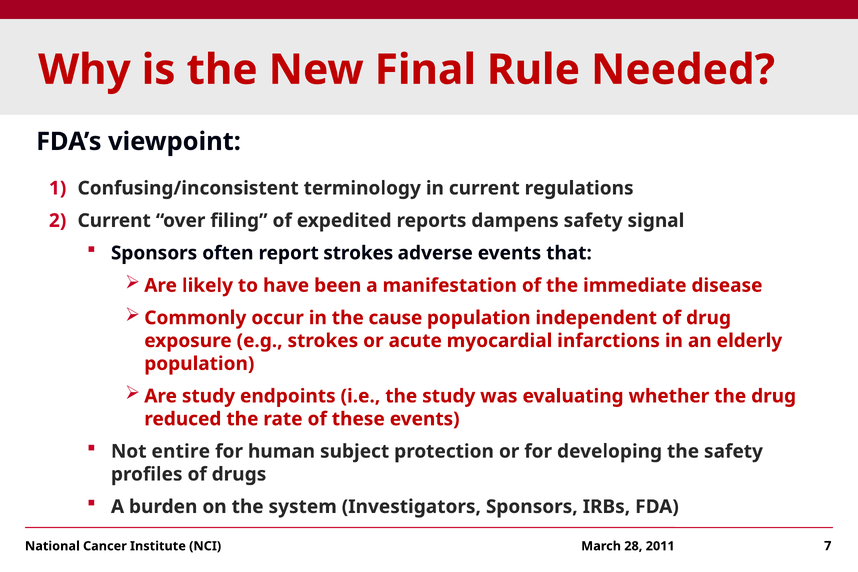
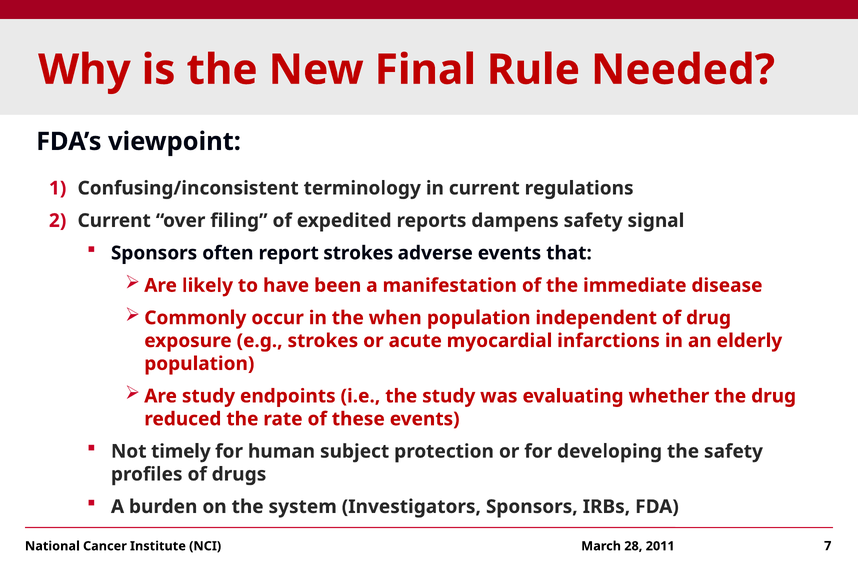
cause: cause -> when
entire: entire -> timely
